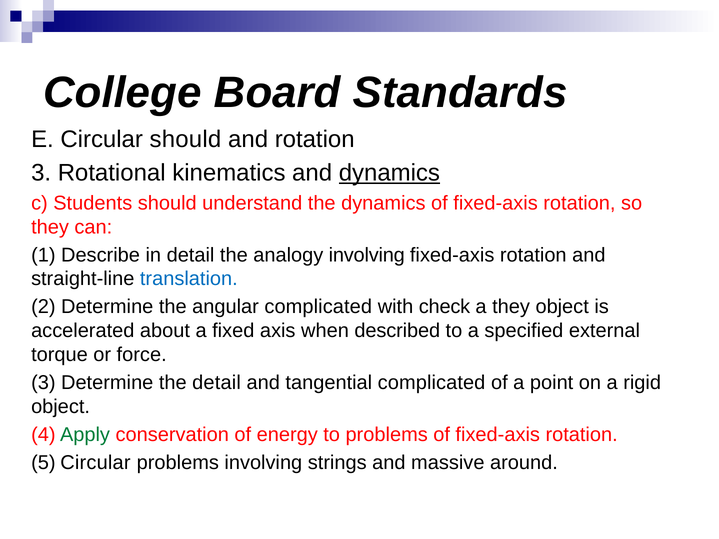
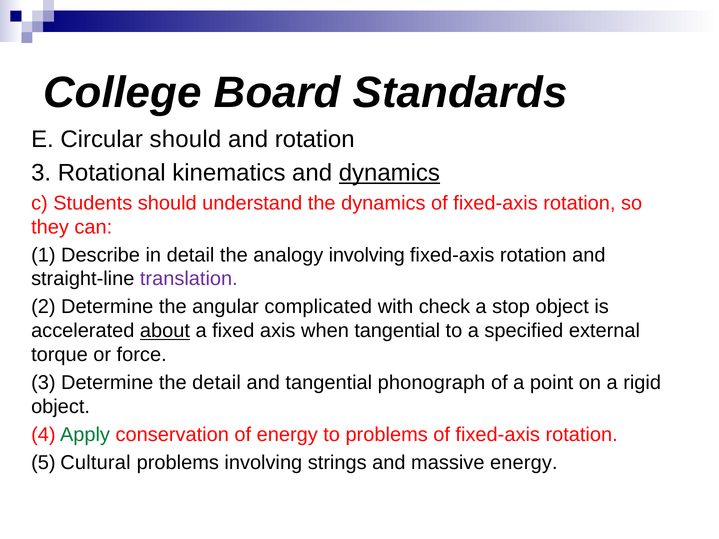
translation colour: blue -> purple
a they: they -> stop
about underline: none -> present
when described: described -> tangential
tangential complicated: complicated -> phonograph
5 Circular: Circular -> Cultural
massive around: around -> energy
